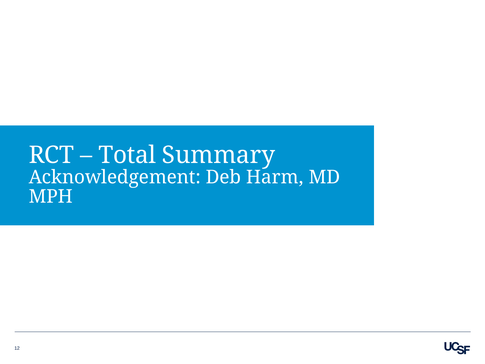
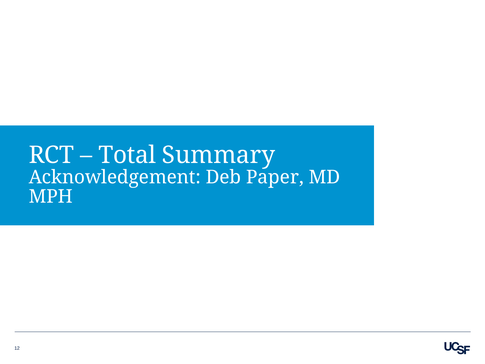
Harm: Harm -> Paper
